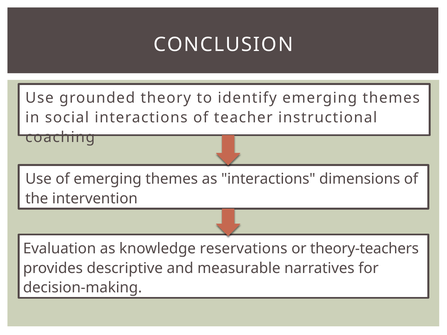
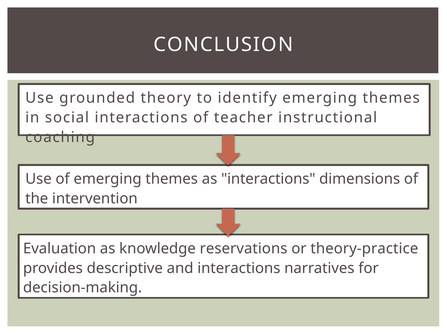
theory-teachers: theory-teachers -> theory-practice
and measurable: measurable -> interactions
